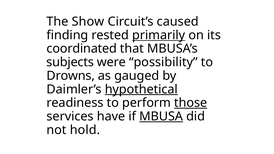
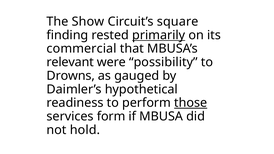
caused: caused -> square
coordinated: coordinated -> commercial
subjects: subjects -> relevant
hypothetical underline: present -> none
have: have -> form
MBUSA underline: present -> none
